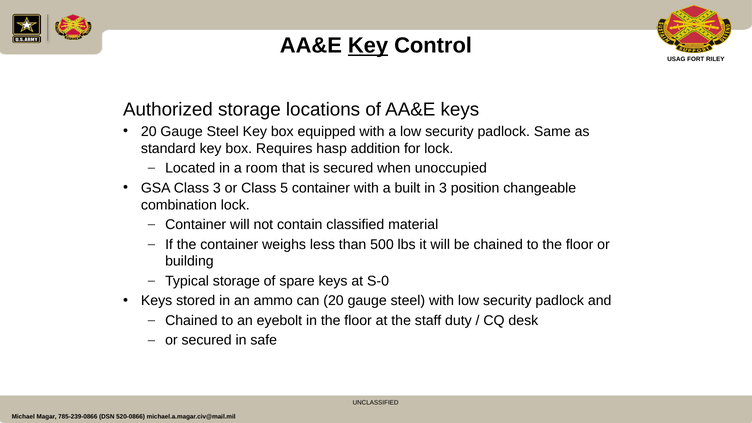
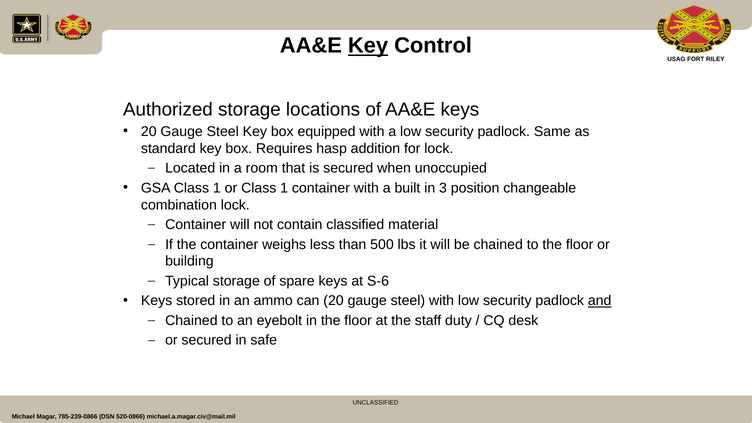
GSA Class 3: 3 -> 1
or Class 5: 5 -> 1
S-0: S-0 -> S-6
and underline: none -> present
